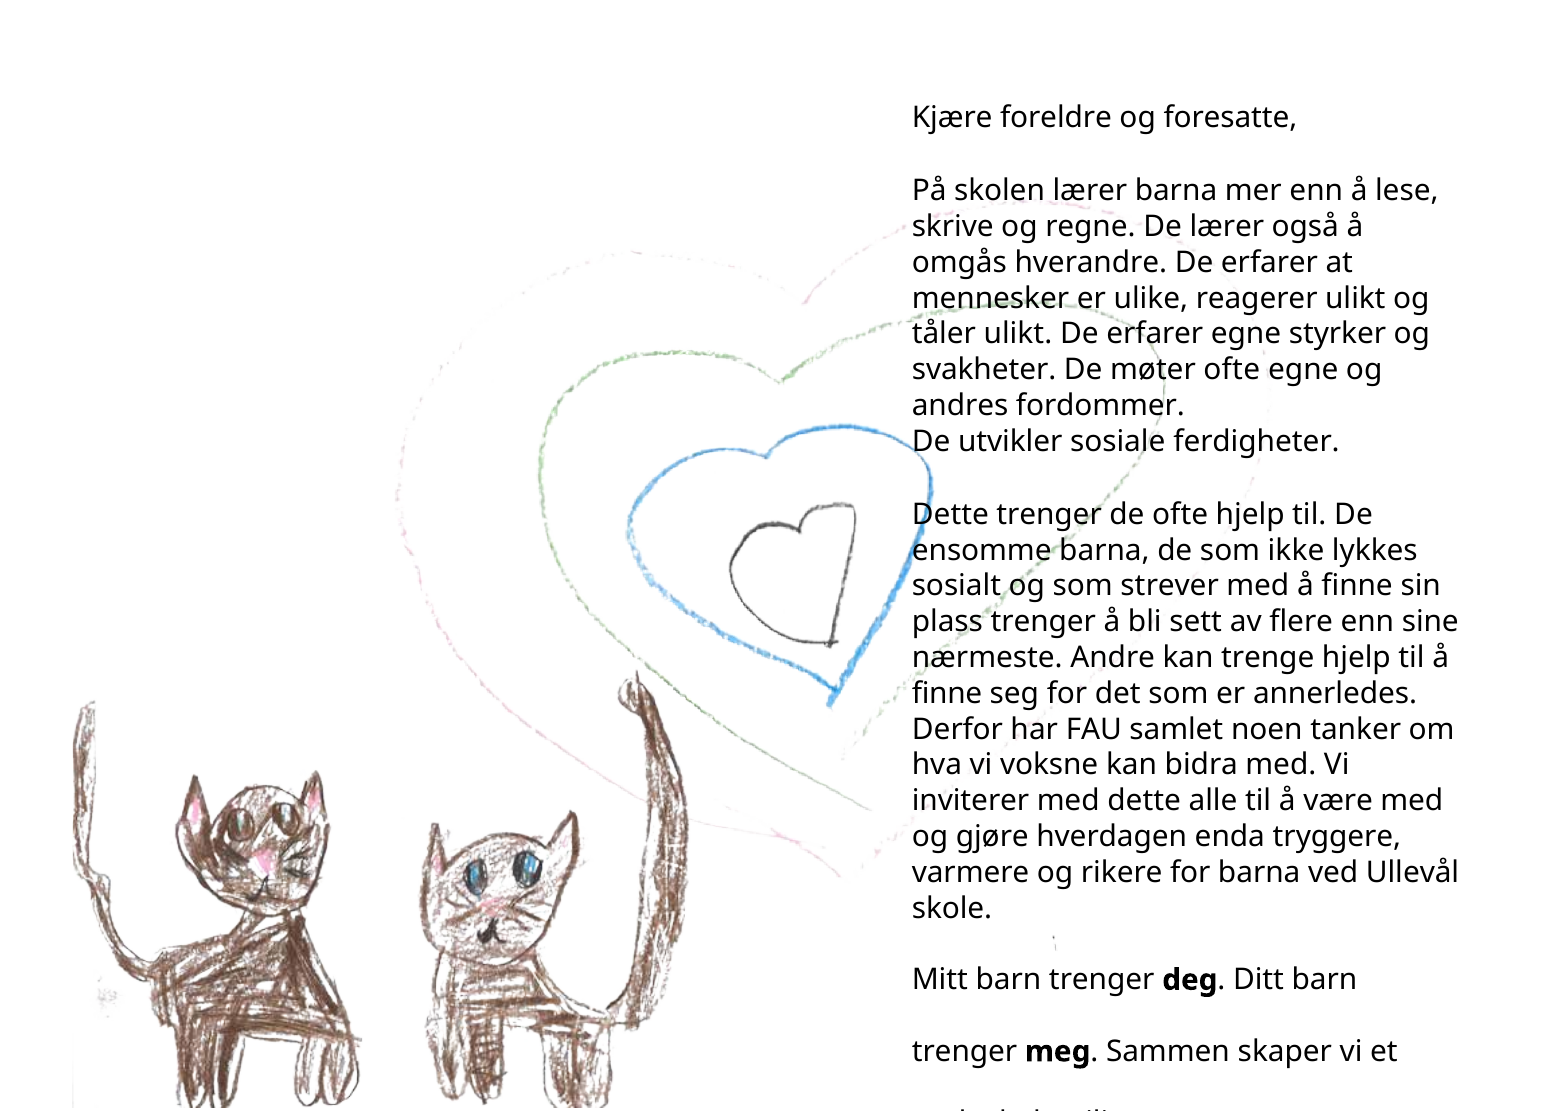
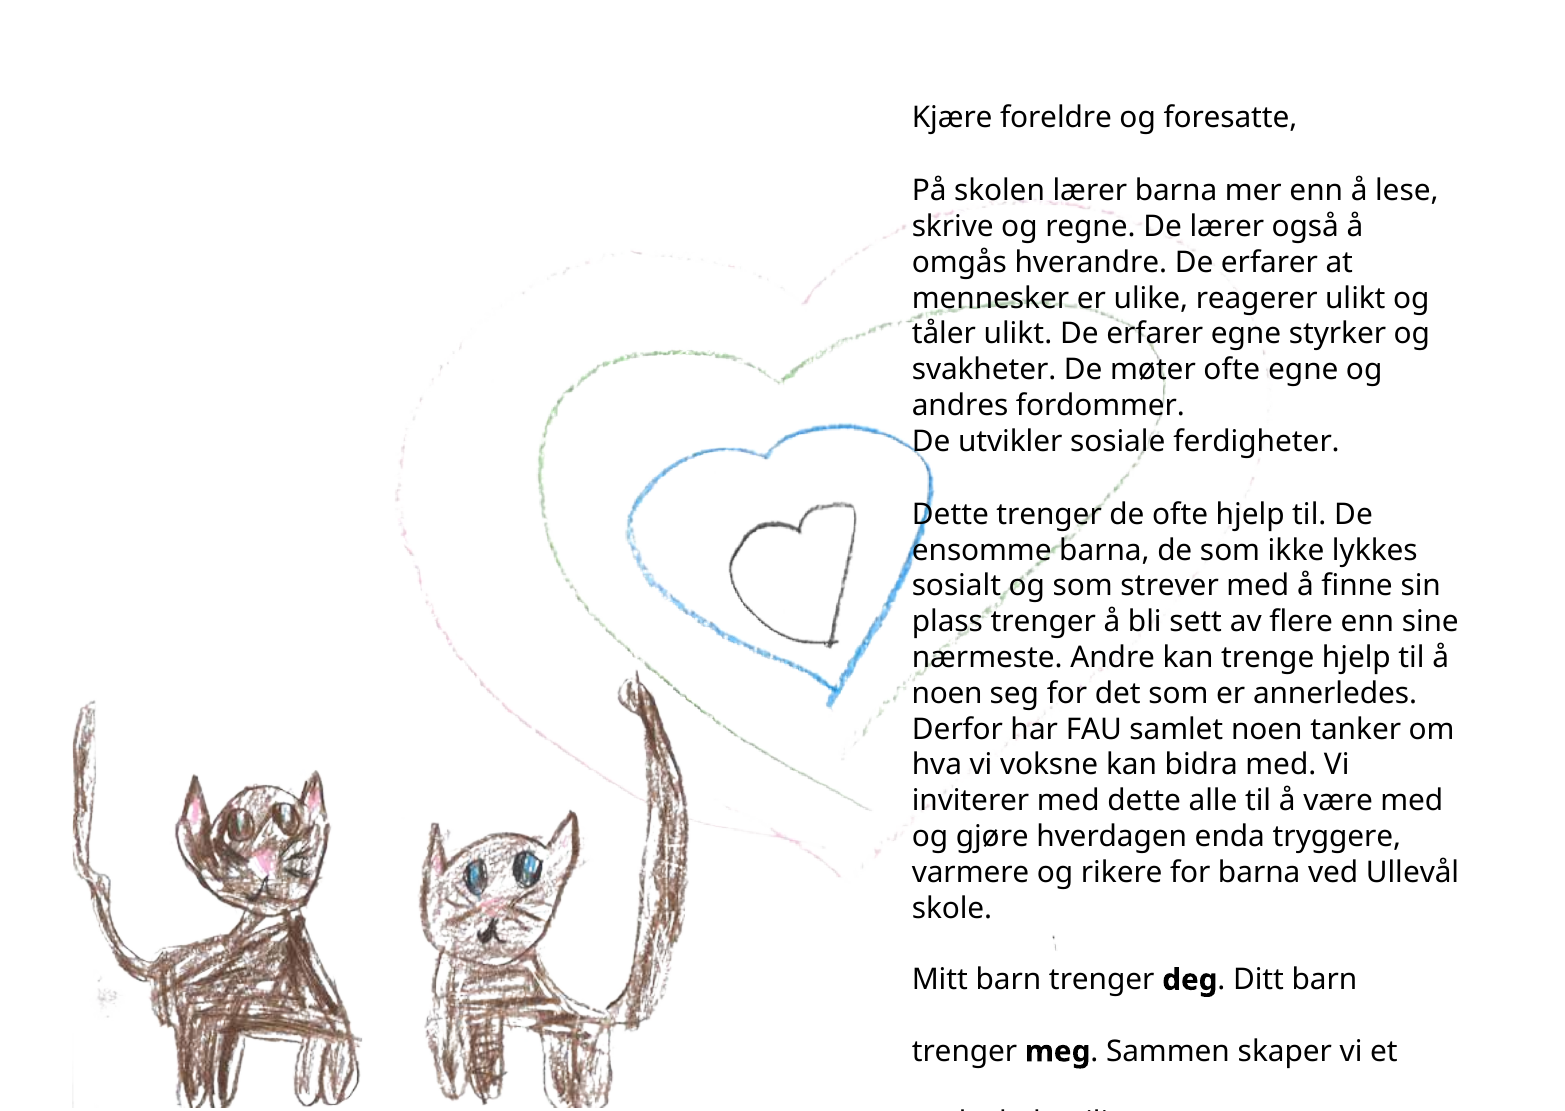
finne at (947, 693): finne -> noen
